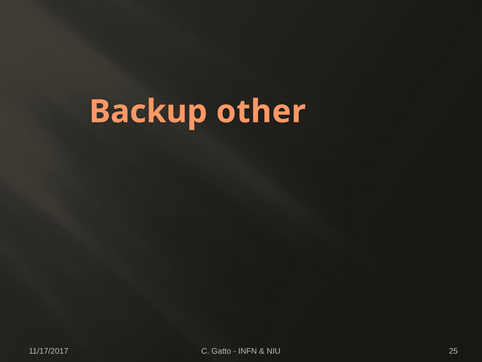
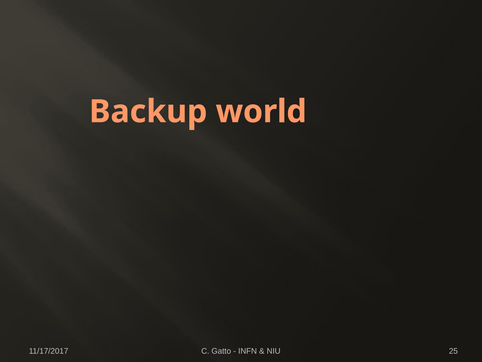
other: other -> world
